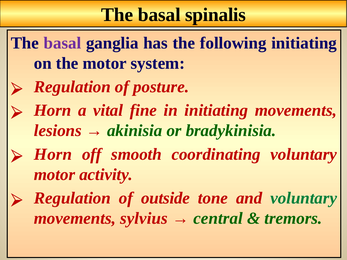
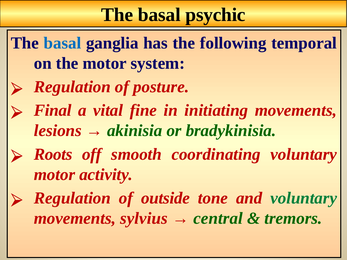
spinalis: spinalis -> psychic
basal at (62, 43) colour: purple -> blue
following initiating: initiating -> temporal
Horn at (53, 111): Horn -> Final
Horn at (53, 154): Horn -> Roots
